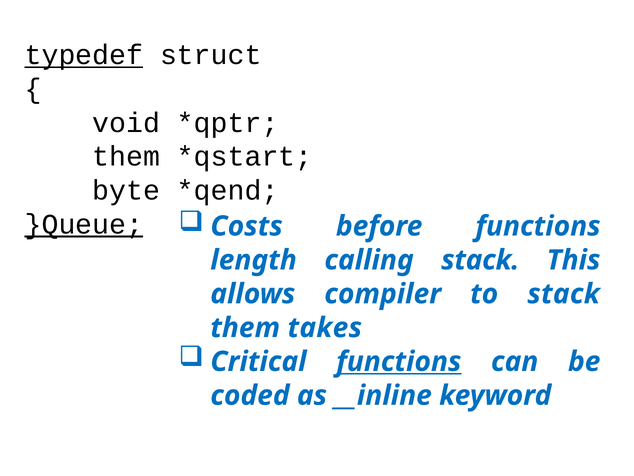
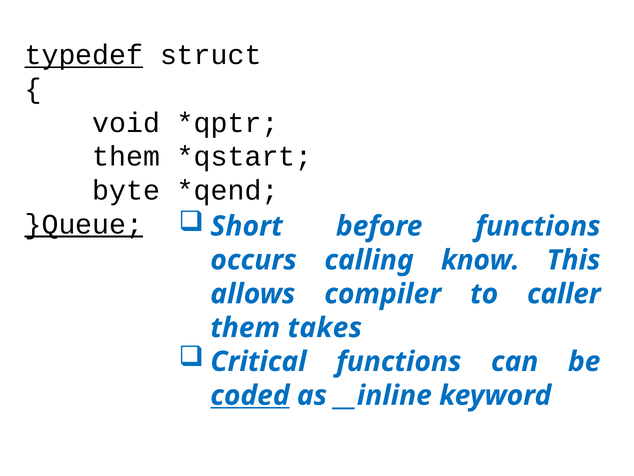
Costs: Costs -> Short
length: length -> occurs
calling stack: stack -> know
to stack: stack -> caller
functions at (399, 361) underline: present -> none
coded underline: none -> present
